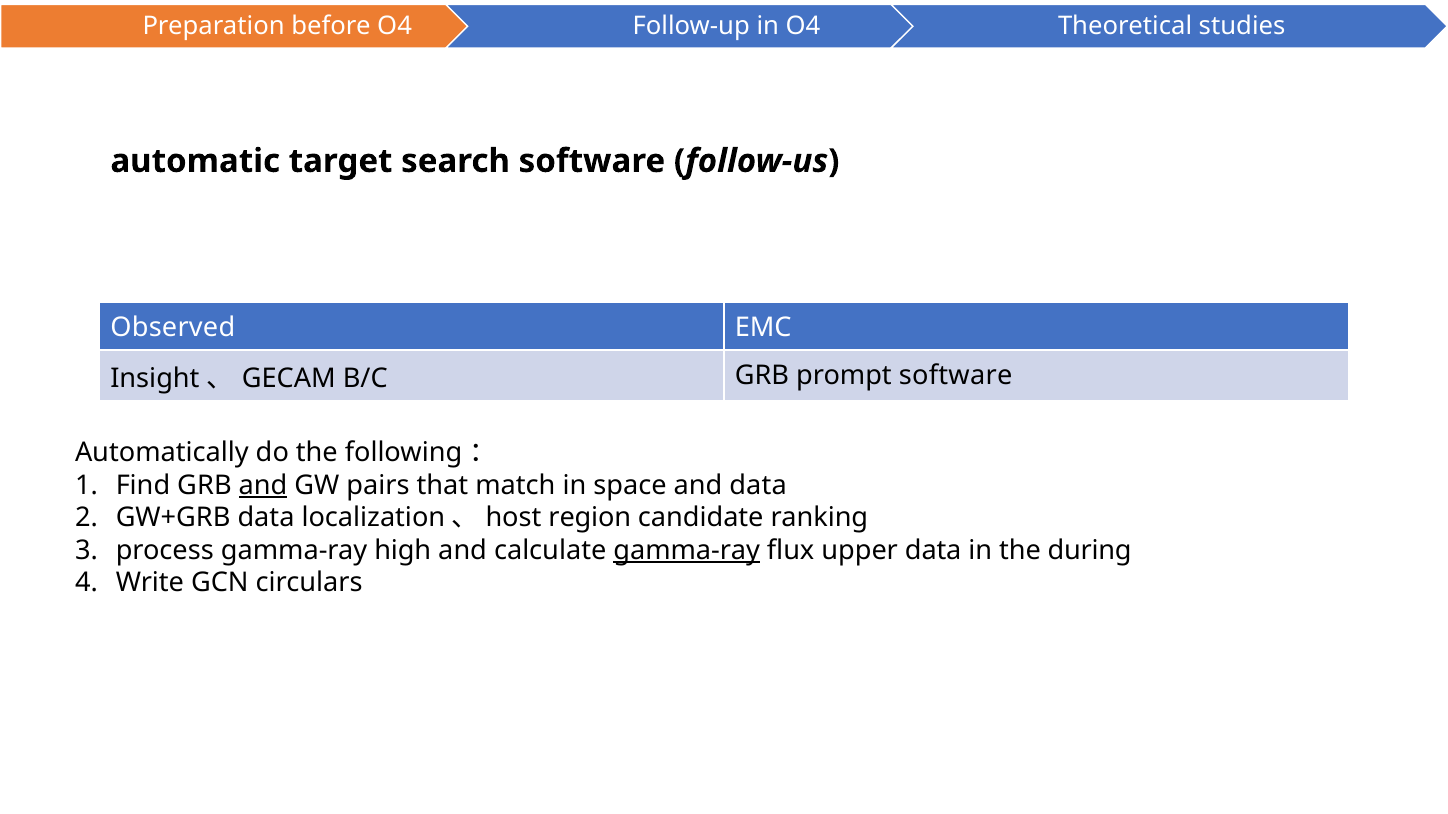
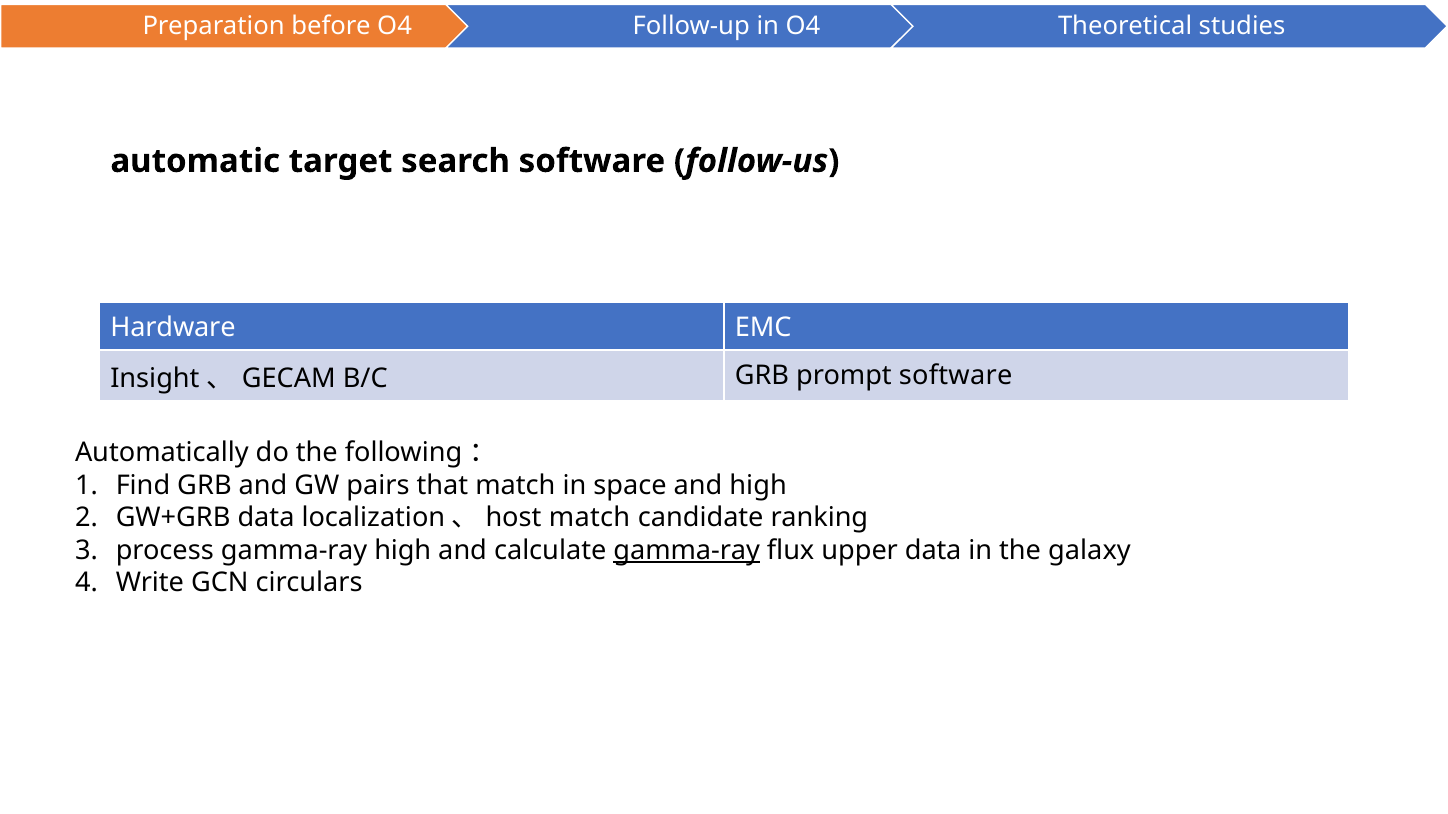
Observed: Observed -> Hardware
and at (263, 486) underline: present -> none
and data: data -> high
region at (590, 518): region -> match
during: during -> galaxy
